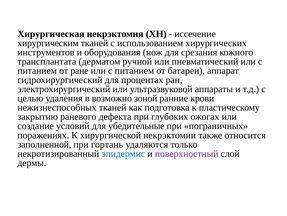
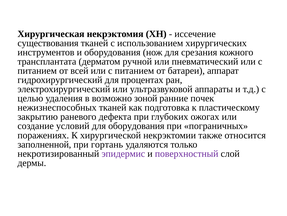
хирургическим: хирургическим -> существования
ране: ране -> всей
крови: крови -> почек
для убедительные: убедительные -> оборудования
эпидермис colour: blue -> purple
